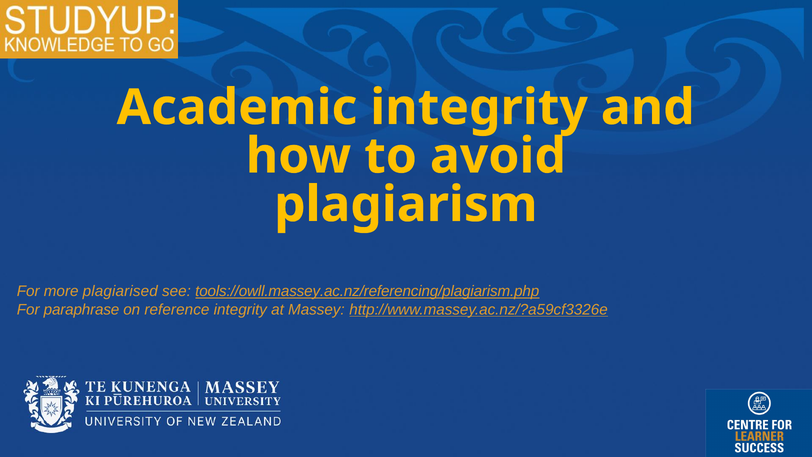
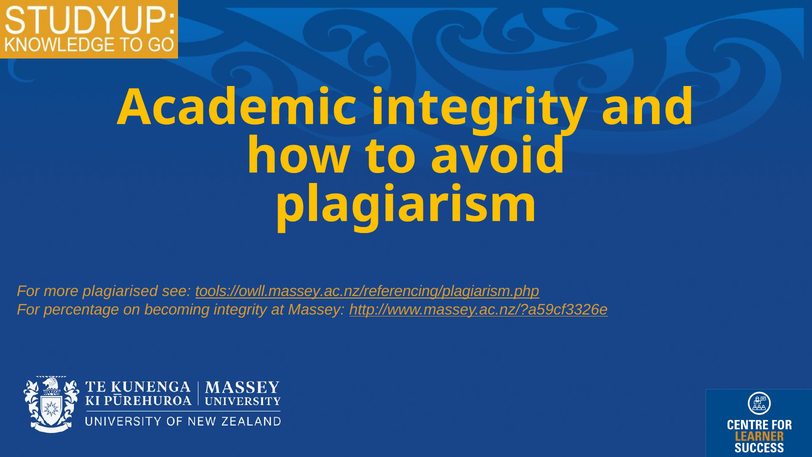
paraphrase: paraphrase -> percentage
reference: reference -> becoming
